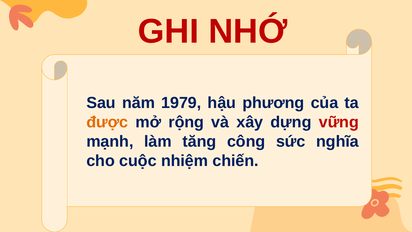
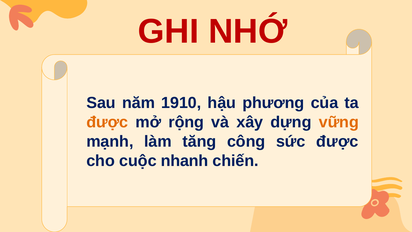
1979: 1979 -> 1910
vững colour: red -> orange
sức nghĩa: nghĩa -> được
nhiệm: nhiệm -> nhanh
